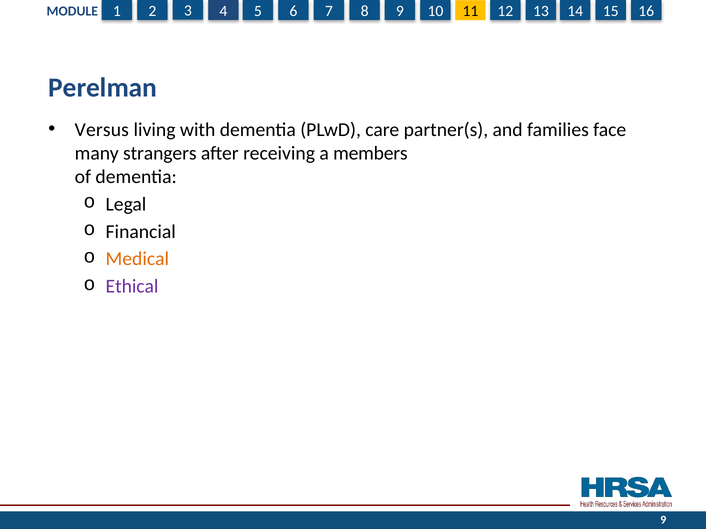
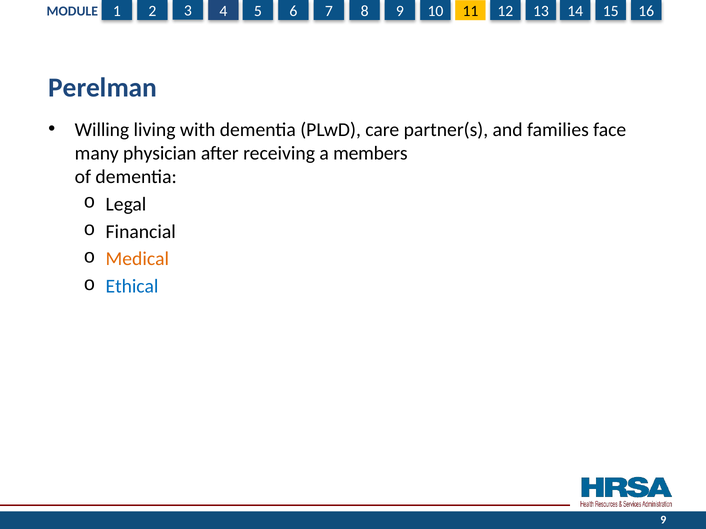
Versus: Versus -> Willing
strangers: strangers -> physician
Ethical colour: purple -> blue
